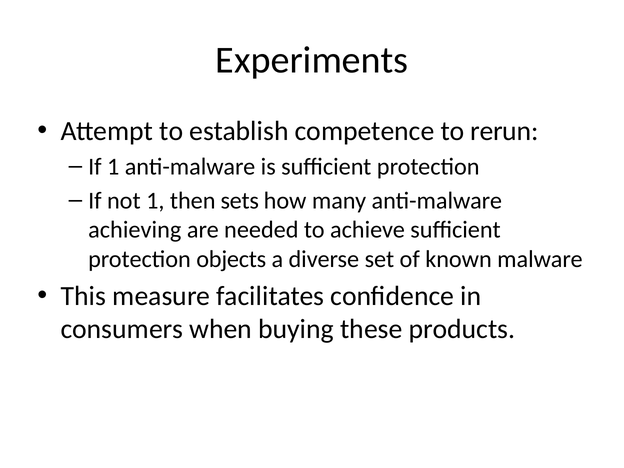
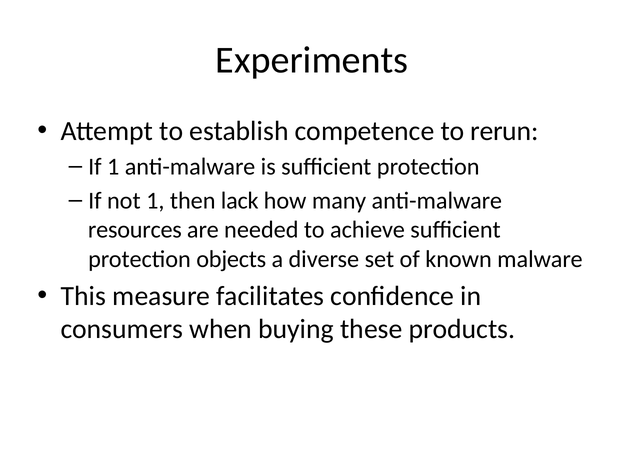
sets: sets -> lack
achieving: achieving -> resources
